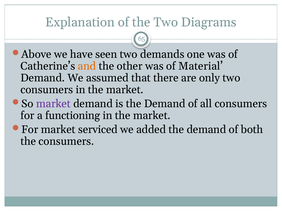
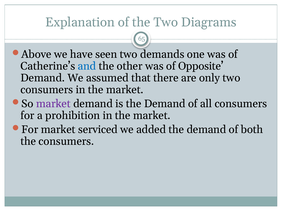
and colour: orange -> blue
Material: Material -> Opposite
functioning: functioning -> prohibition
